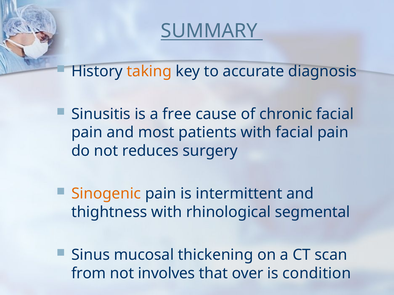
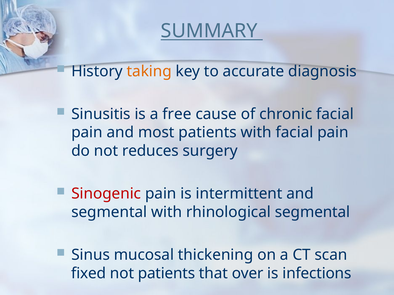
Sinogenic colour: orange -> red
thightness at (109, 212): thightness -> segmental
from: from -> fixed
not involves: involves -> patients
condition: condition -> infections
